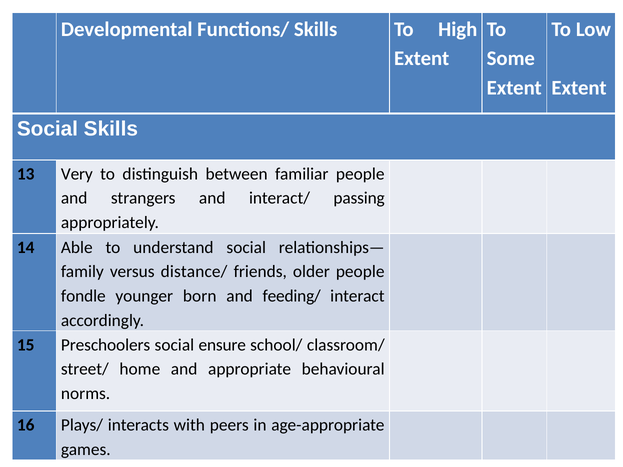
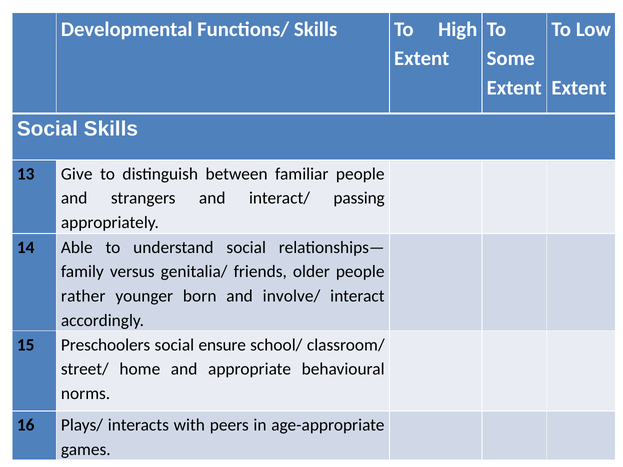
Very: Very -> Give
distance/: distance/ -> genitalia/
fondle: fondle -> rather
feeding/: feeding/ -> involve/
